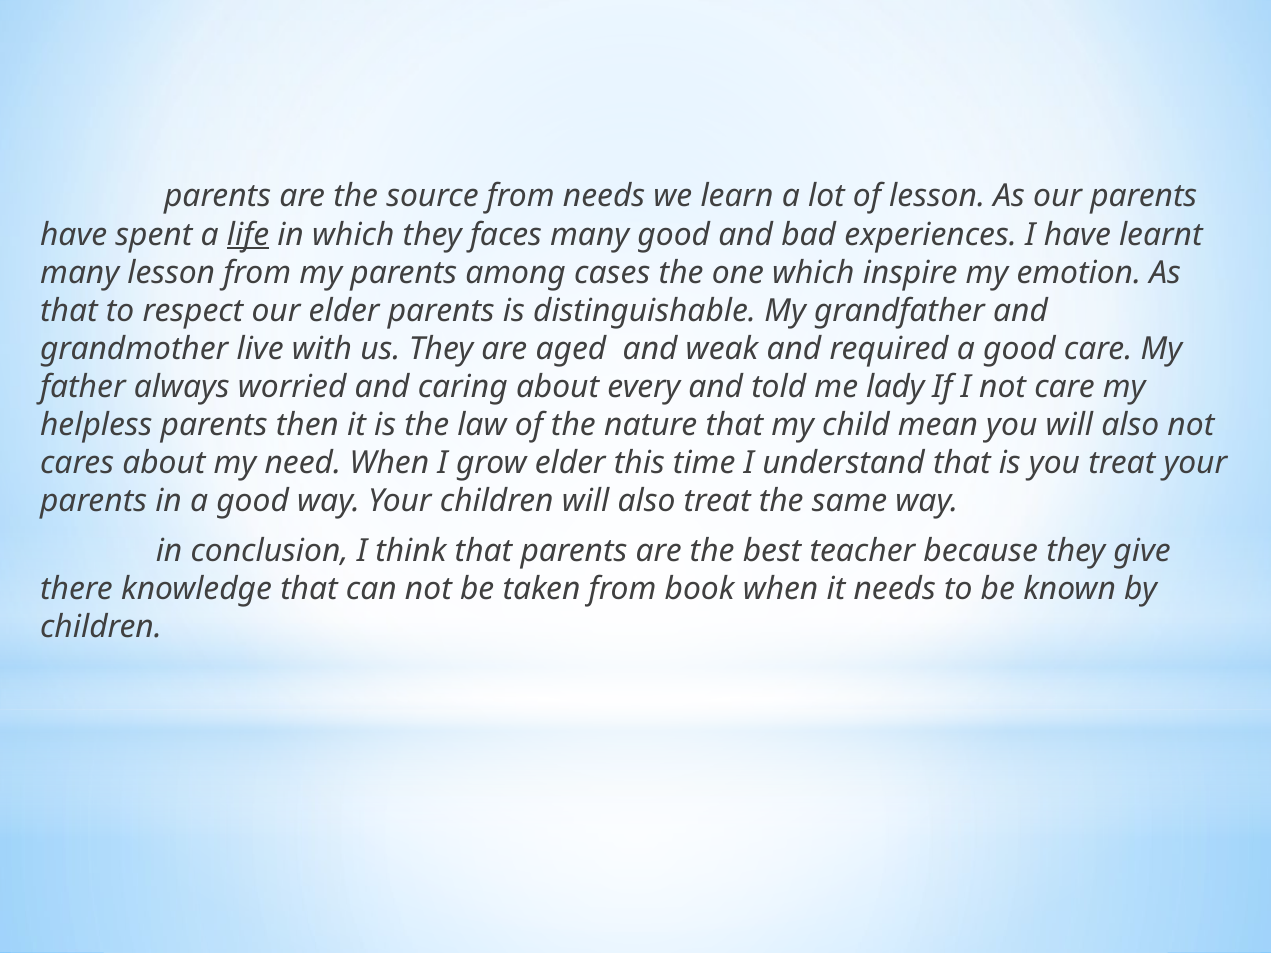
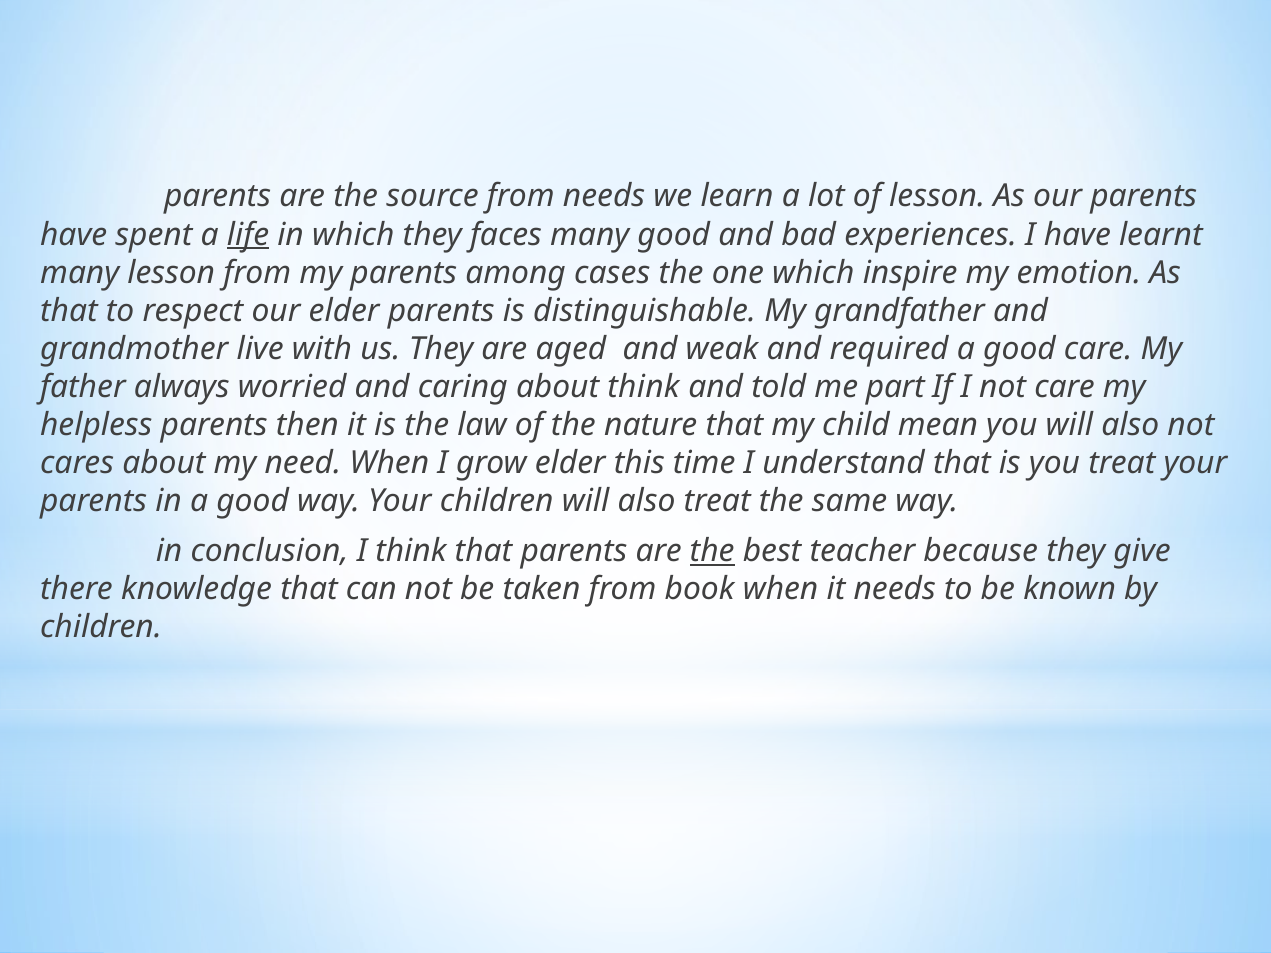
about every: every -> think
lady: lady -> part
the at (712, 551) underline: none -> present
